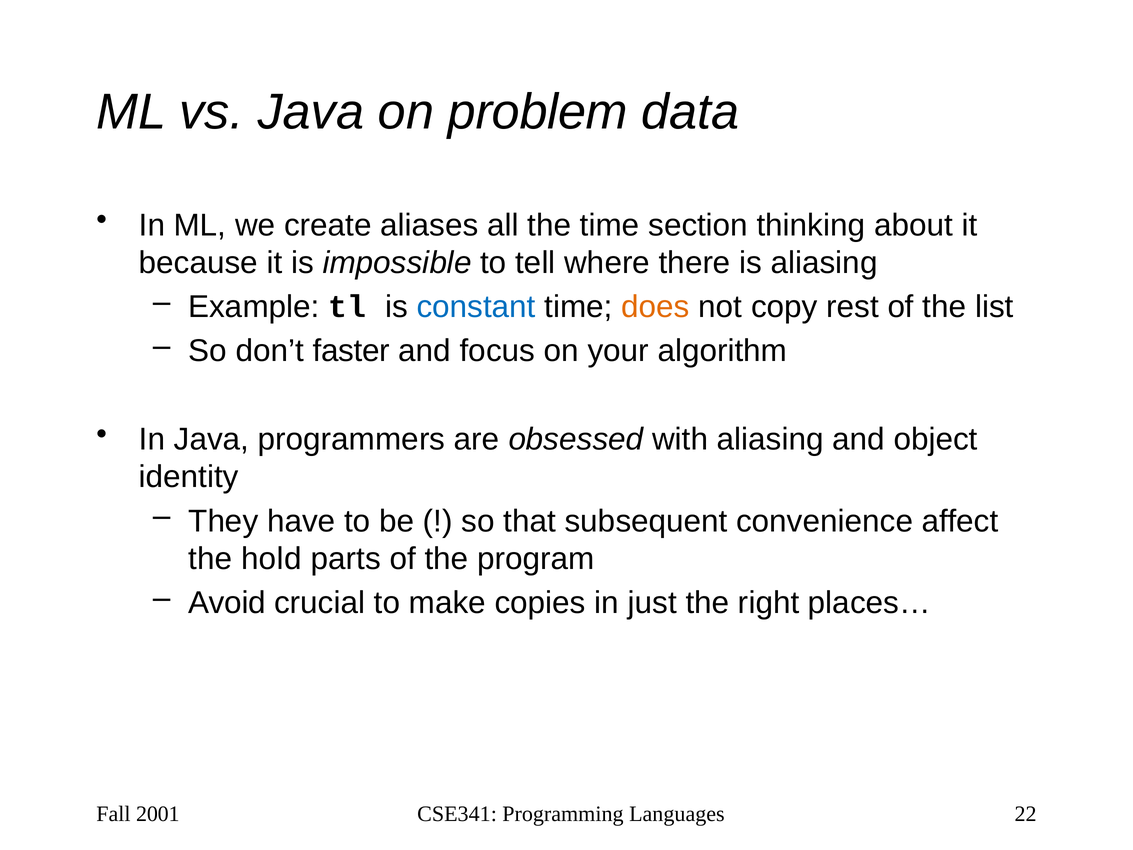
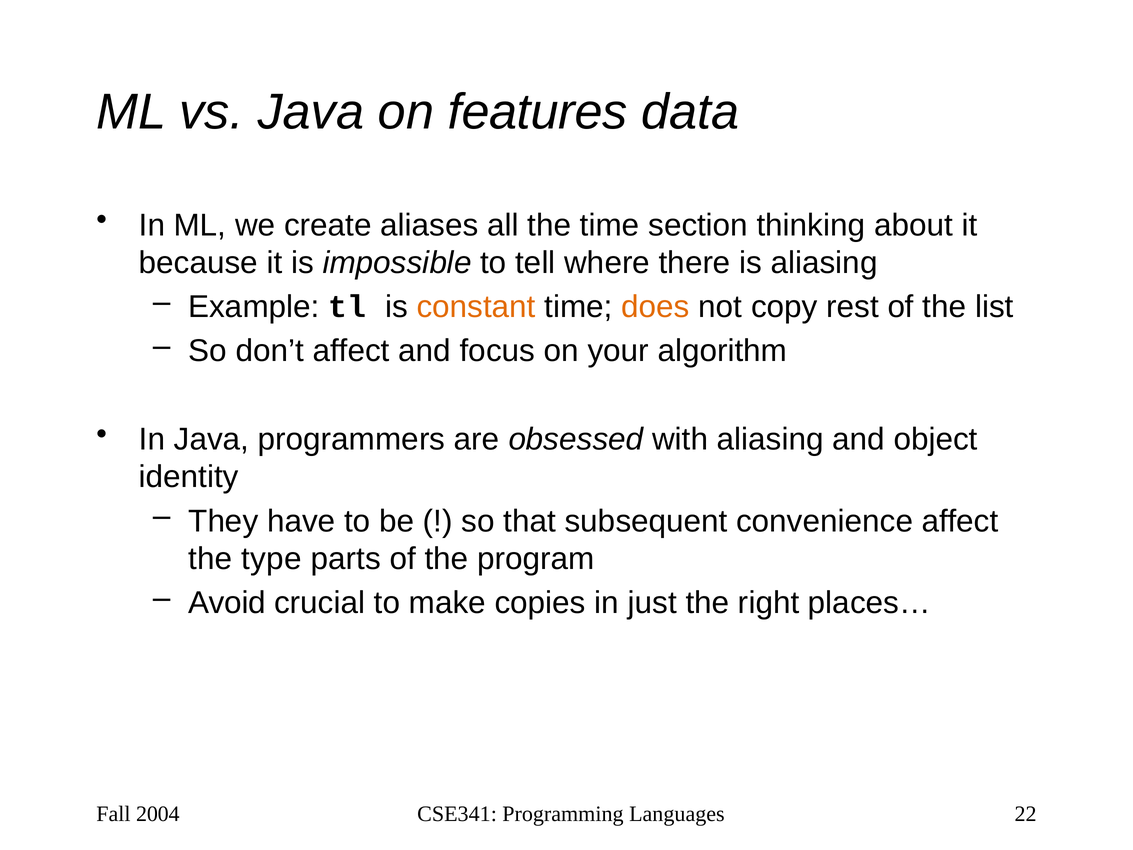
problem: problem -> features
constant colour: blue -> orange
don’t faster: faster -> affect
hold: hold -> type
2001: 2001 -> 2004
